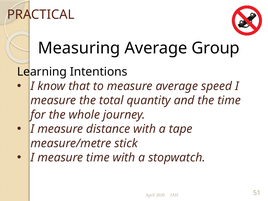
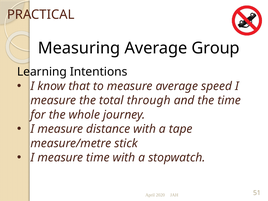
quantity: quantity -> through
